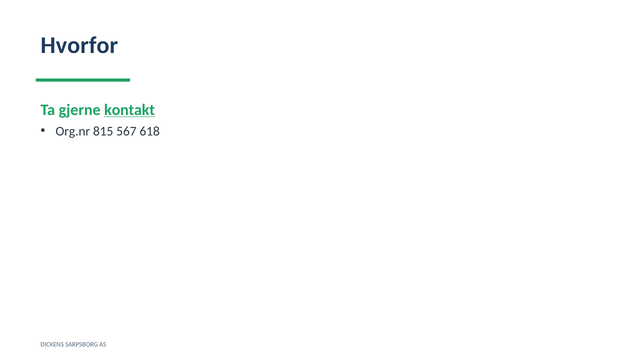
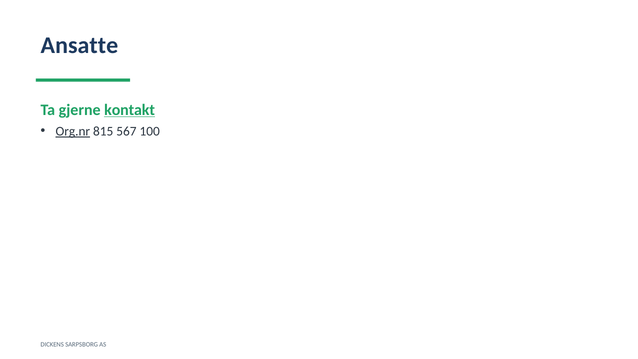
Hvorfor: Hvorfor -> Ansatte
Org.nr underline: none -> present
618: 618 -> 100
